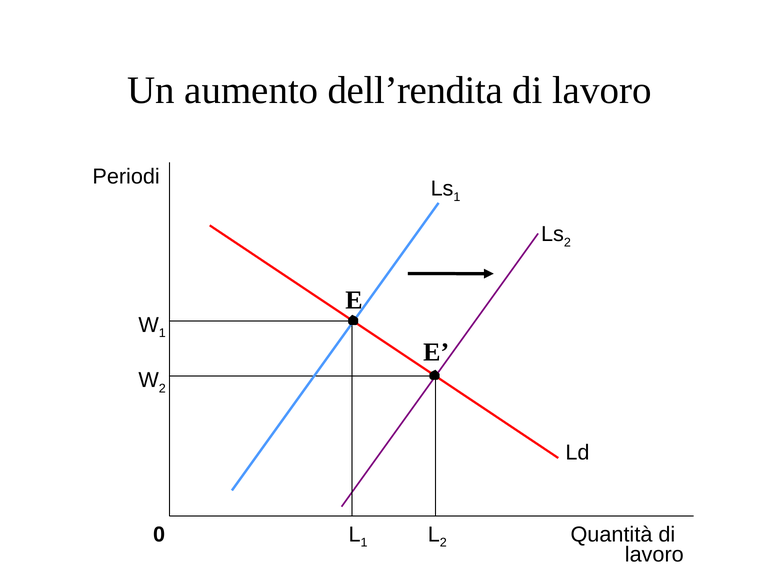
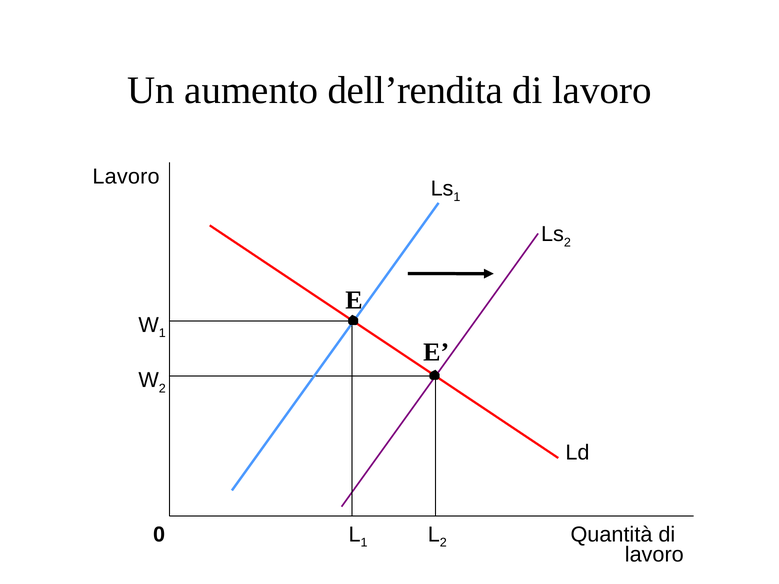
Periodi at (126, 177): Periodi -> Lavoro
